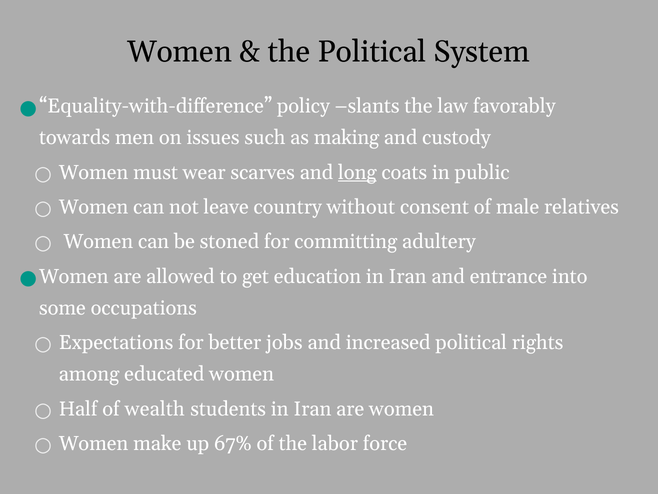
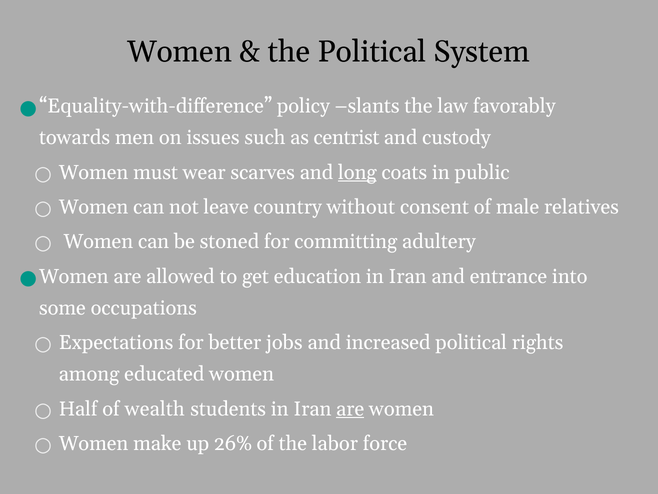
making: making -> centrist
are at (350, 408) underline: none -> present
67%: 67% -> 26%
